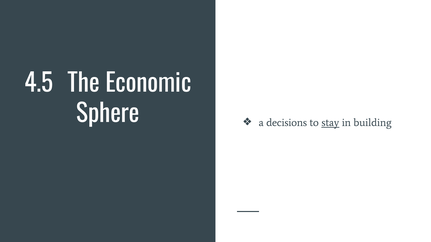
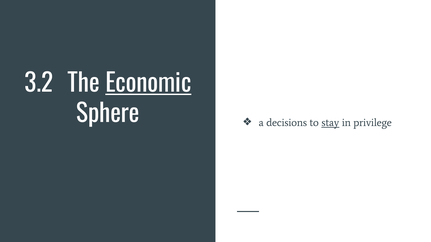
4.5: 4.5 -> 3.2
Economic underline: none -> present
building: building -> privilege
